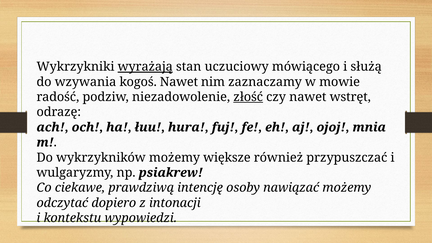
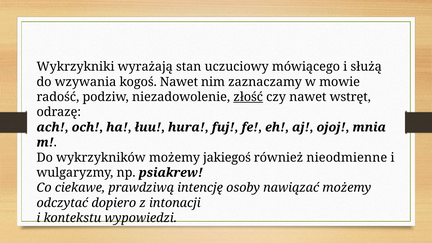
wyrażają underline: present -> none
większe: większe -> jakiegoś
przypuszczać: przypuszczać -> nieodmienne
